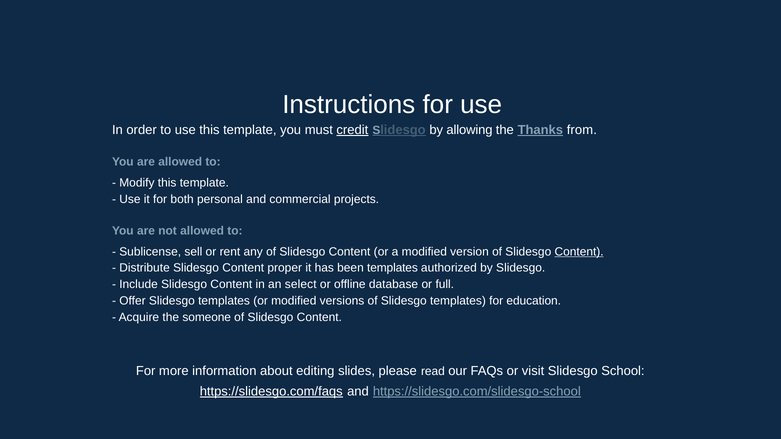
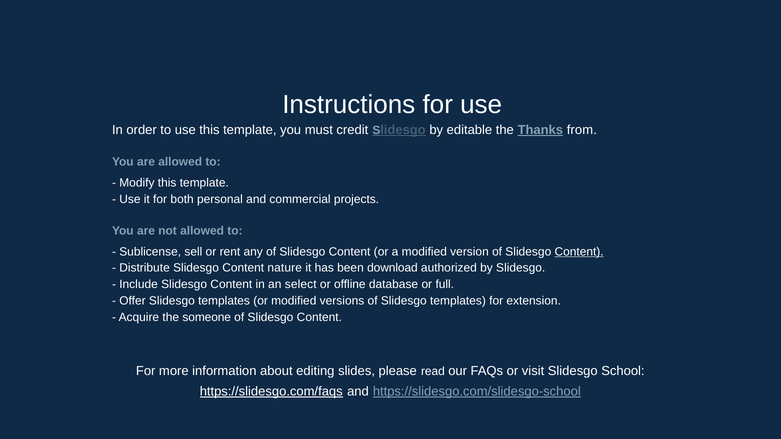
credit underline: present -> none
allowing: allowing -> editable
proper: proper -> nature
been templates: templates -> download
education: education -> extension
